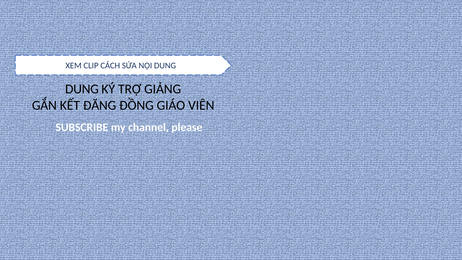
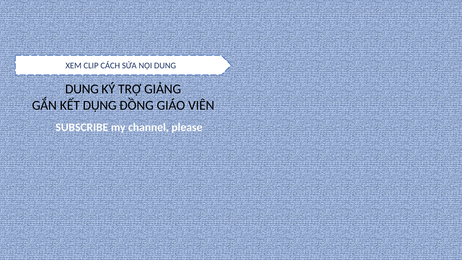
ĐĂNG: ĐĂNG -> DỤNG
